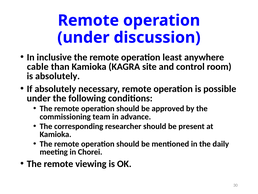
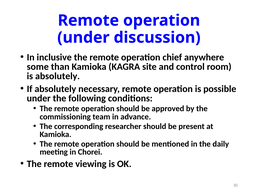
least: least -> chief
cable: cable -> some
